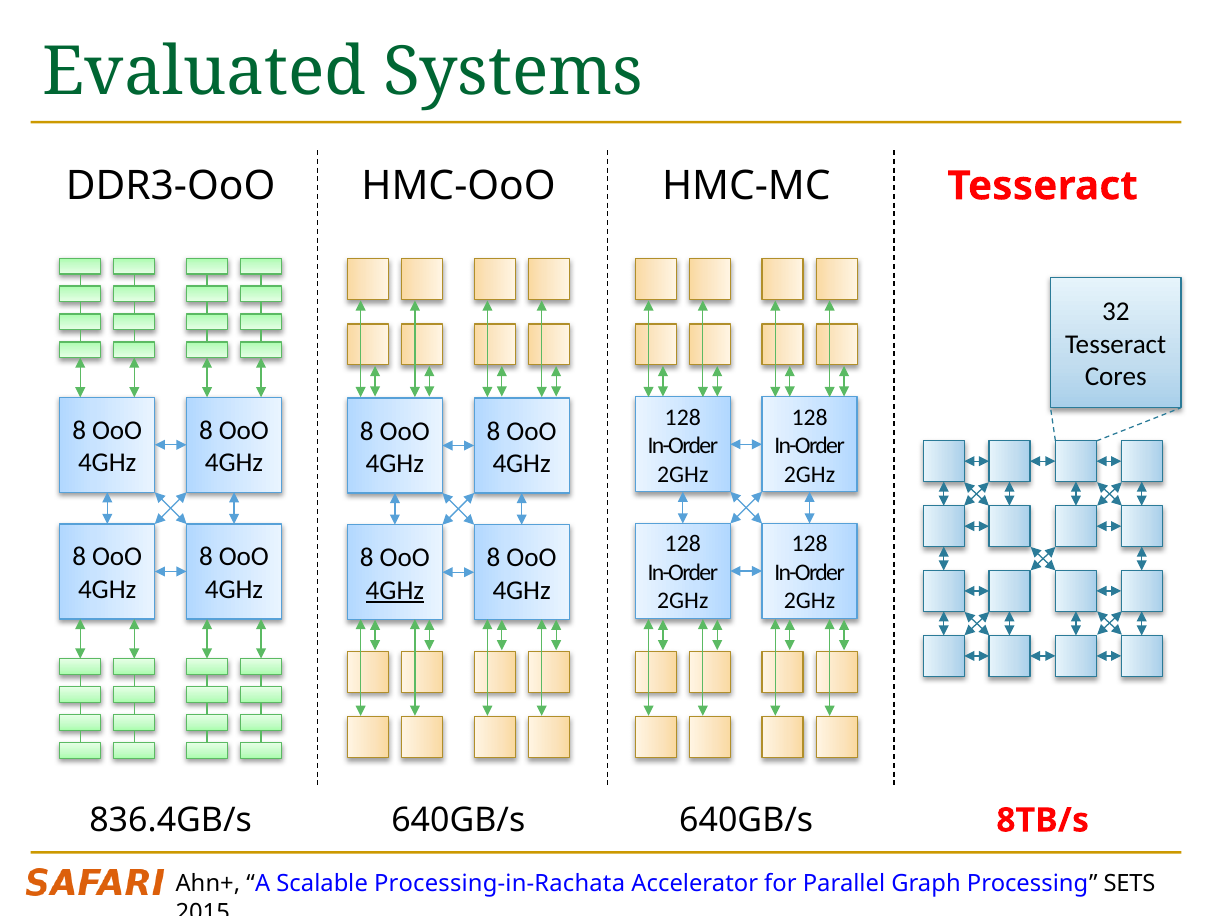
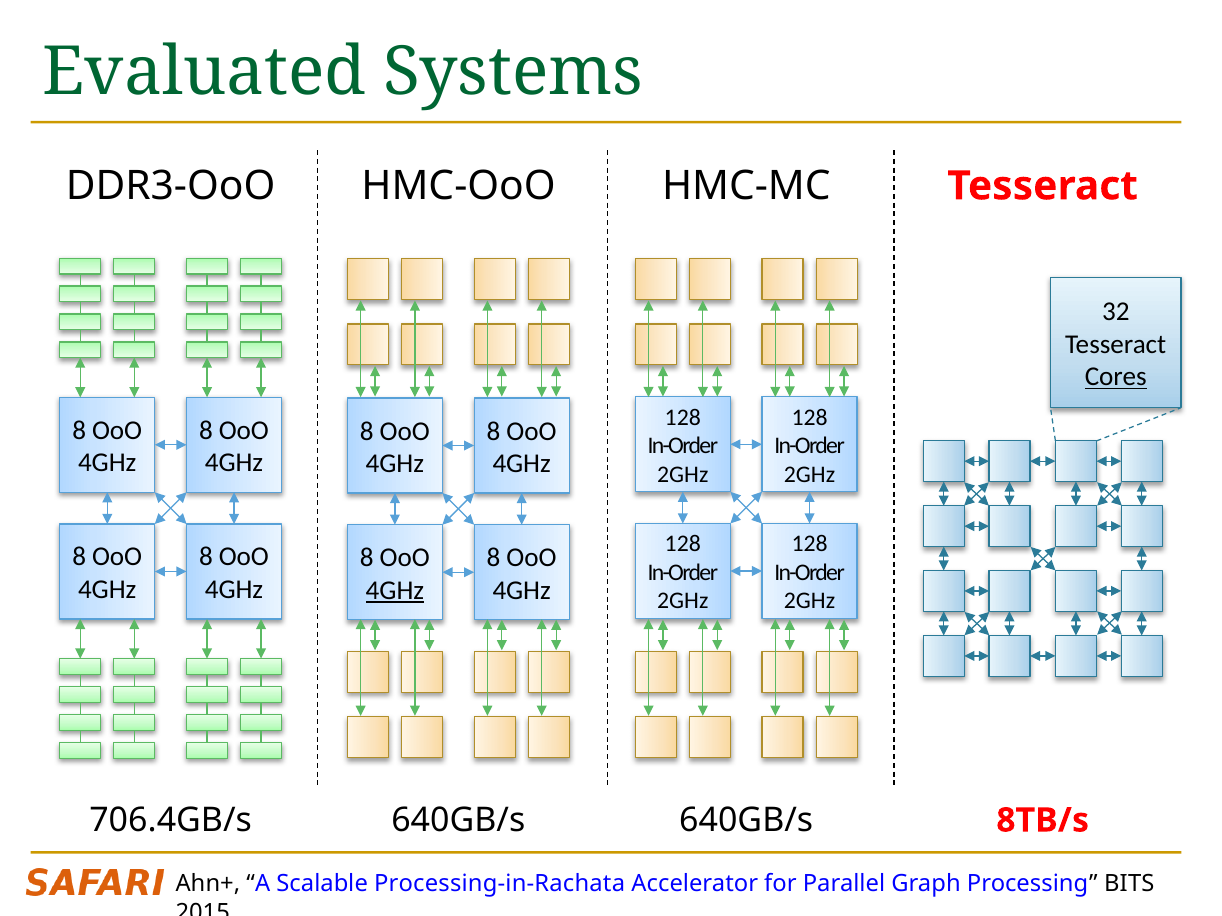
Cores underline: none -> present
836.4GB/s: 836.4GB/s -> 706.4GB/s
SETS: SETS -> BITS
